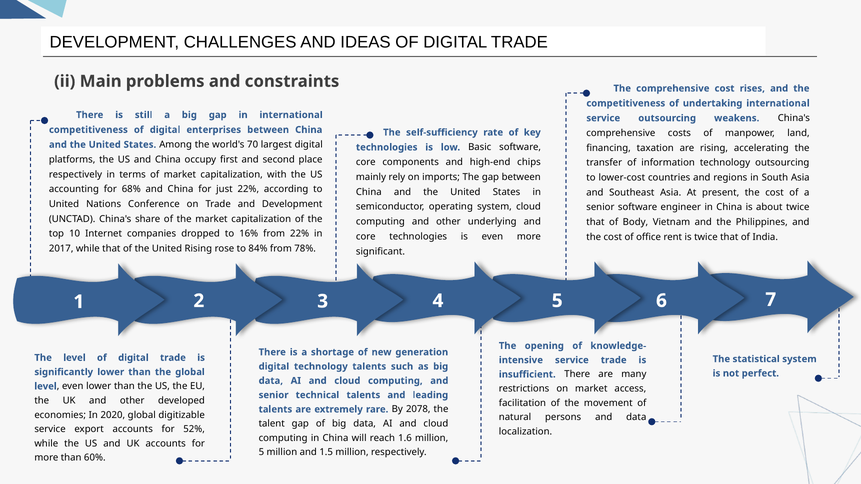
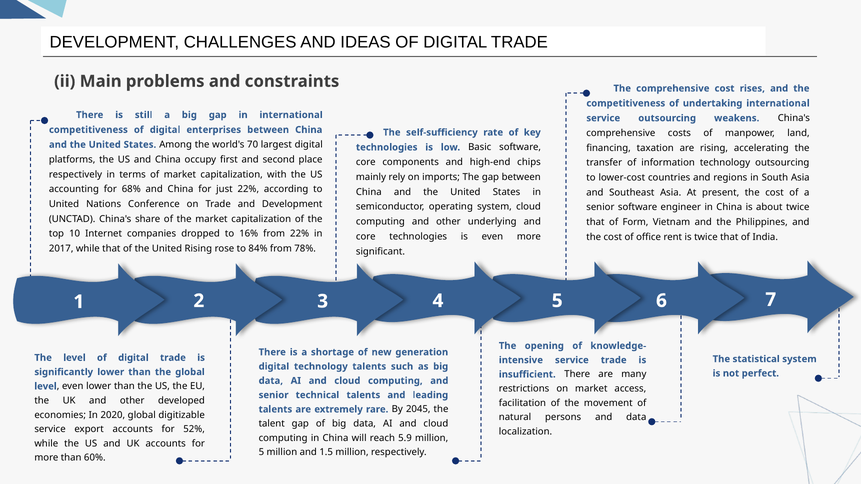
Body: Body -> Form
2078: 2078 -> 2045
1.6: 1.6 -> 5.9
